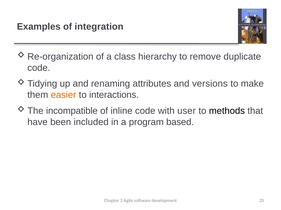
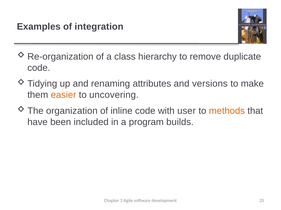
interactions: interactions -> uncovering
incompatible: incompatible -> organization
methods colour: black -> orange
based: based -> builds
